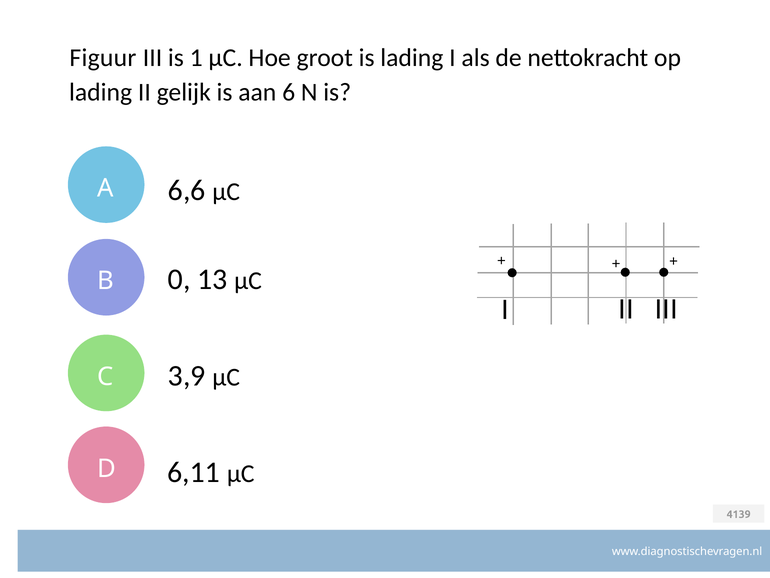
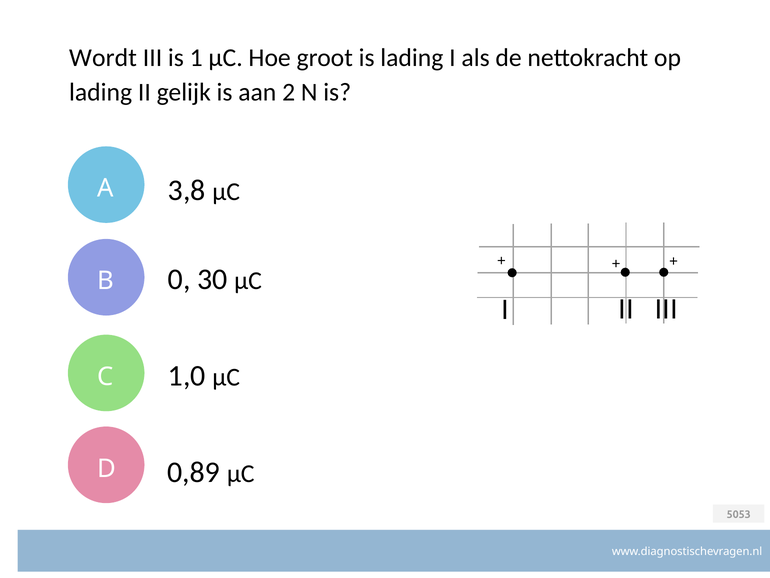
Figuur: Figuur -> Wordt
6: 6 -> 2
6,6: 6,6 -> 3,8
13: 13 -> 30
3,9: 3,9 -> 1,0
6,11: 6,11 -> 0,89
4139: 4139 -> 5053
